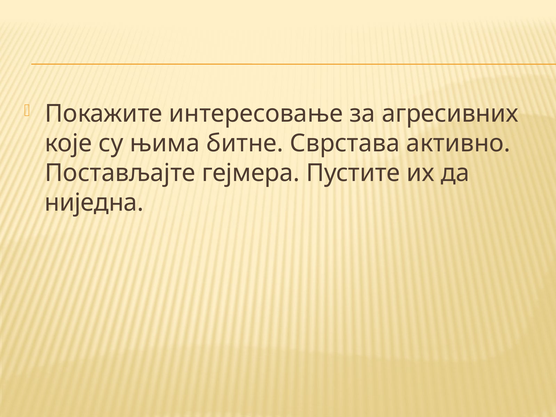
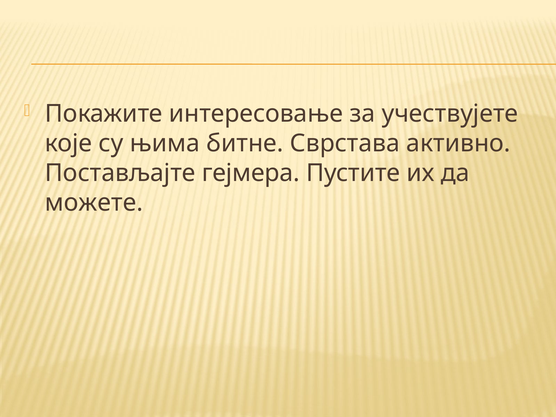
агресивних: агресивних -> учествујете
ниједна: ниједна -> можете
